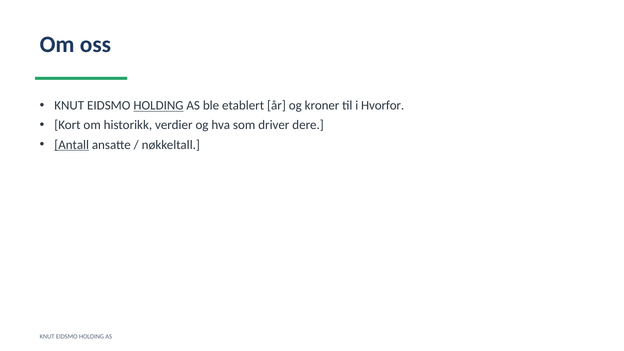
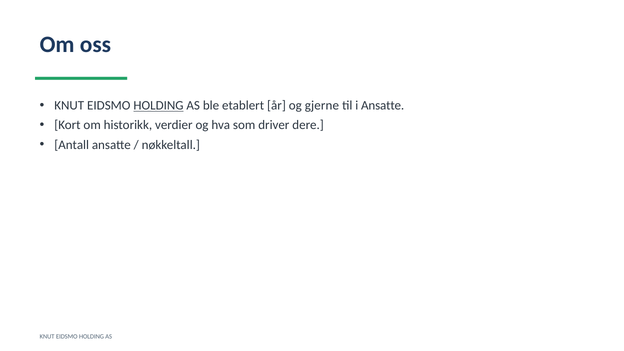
kroner: kroner -> gjerne
i Hvorfor: Hvorfor -> Ansatte
Antall underline: present -> none
